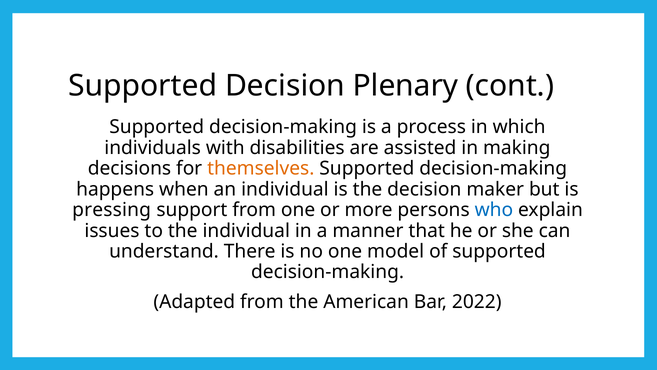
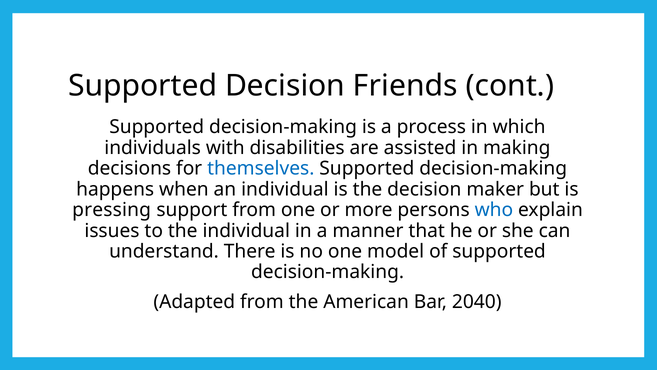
Plenary: Plenary -> Friends
themselves colour: orange -> blue
2022: 2022 -> 2040
